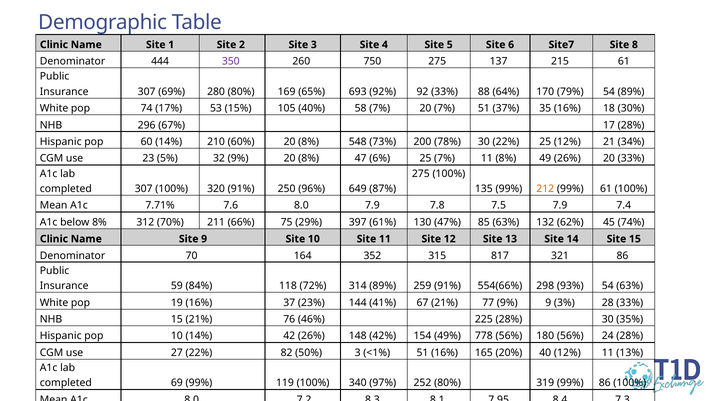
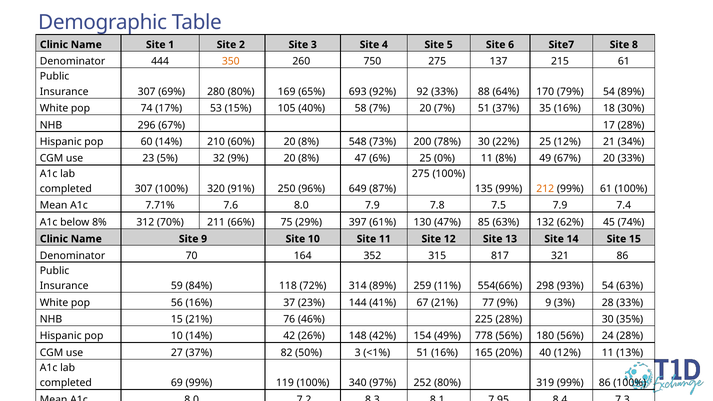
350 colour: purple -> orange
25 7%: 7% -> 0%
49 26%: 26% -> 67%
259 91%: 91% -> 11%
19: 19 -> 56
27 22%: 22% -> 37%
